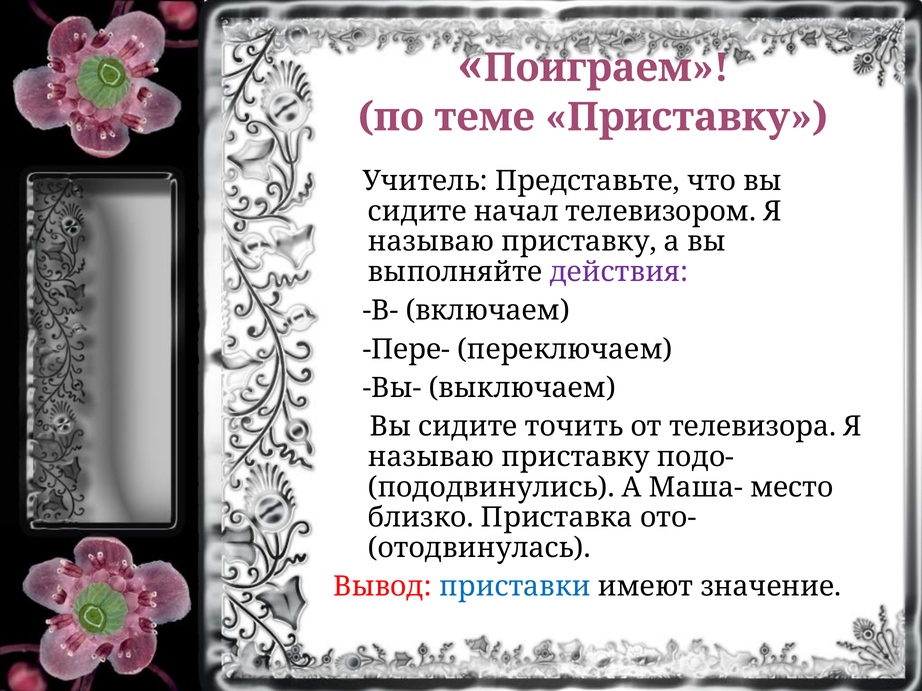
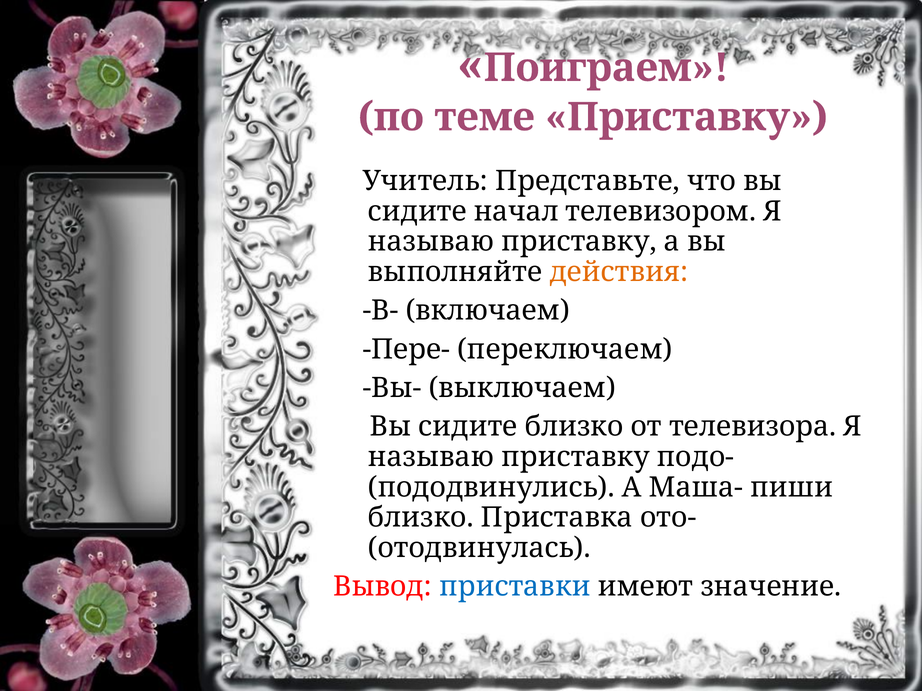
действия colour: purple -> orange
сидите точить: точить -> близко
место: место -> пиши
